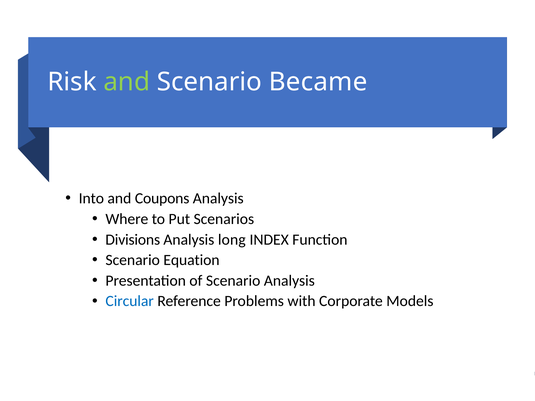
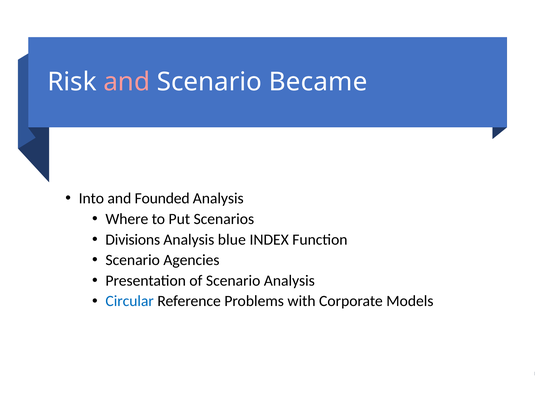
and at (127, 82) colour: light green -> pink
Coupons: Coupons -> Founded
long: long -> blue
Equation: Equation -> Agencies
